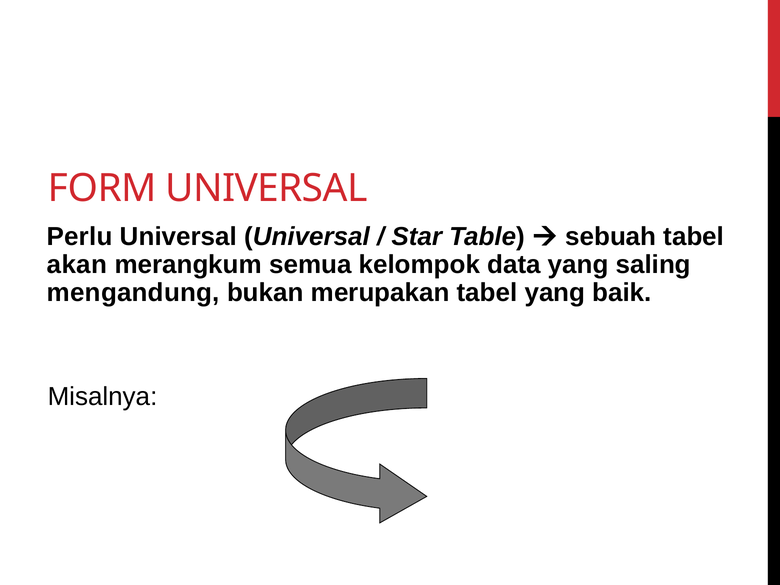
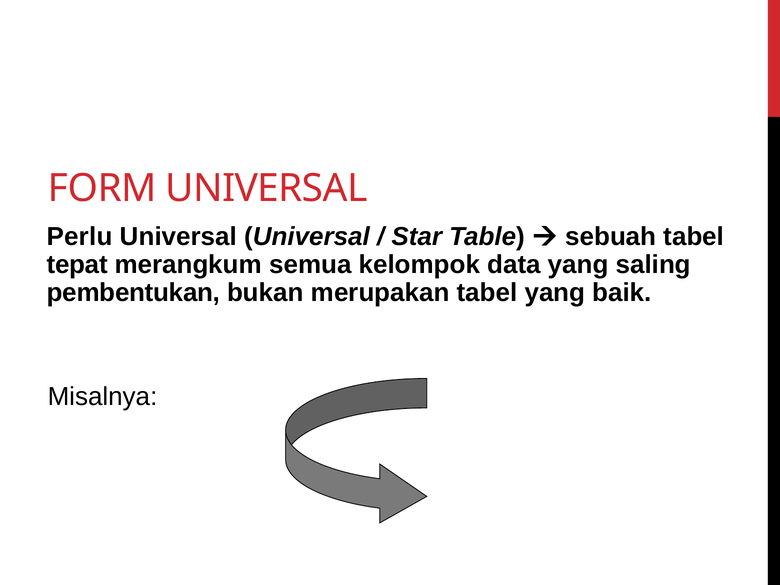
akan: akan -> tepat
mengandung: mengandung -> pembentukan
